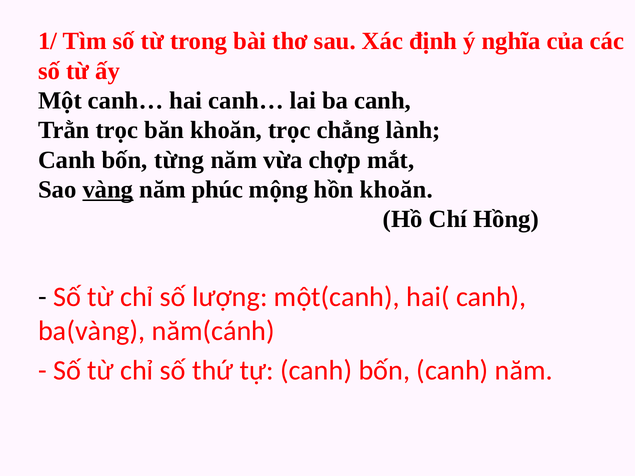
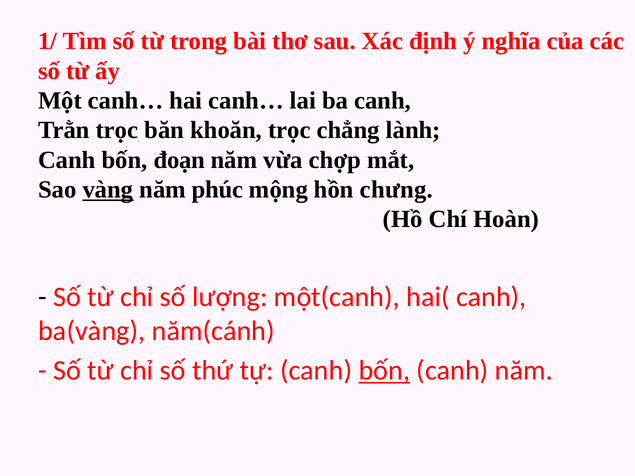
từng: từng -> đoạn
hồn khoăn: khoăn -> chưng
Hồng: Hồng -> Hoàn
bốn at (384, 371) underline: none -> present
